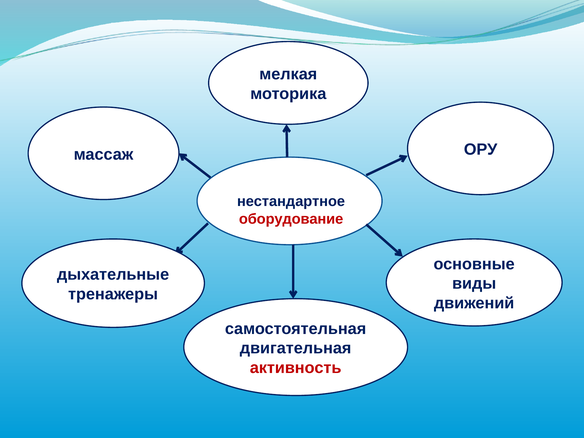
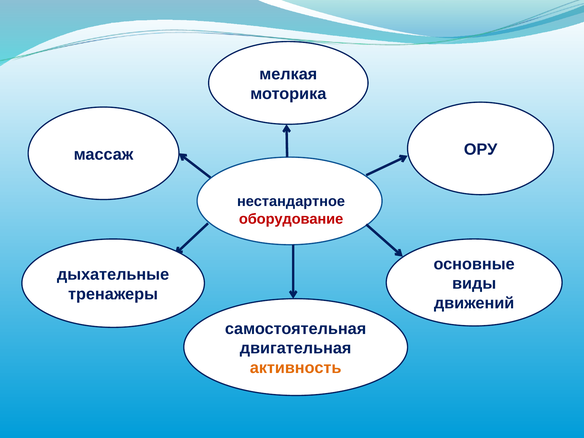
активность colour: red -> orange
